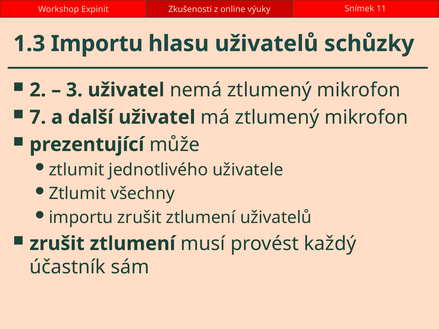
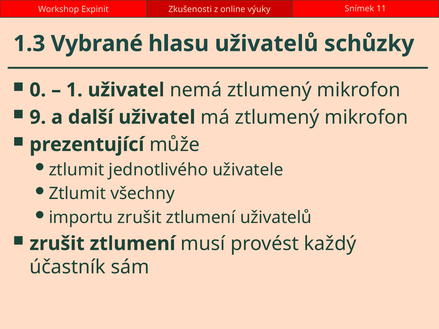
1.3 Importu: Importu -> Vybrané
2: 2 -> 0
3: 3 -> 1
7: 7 -> 9
